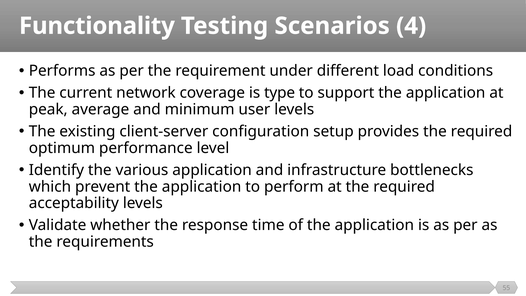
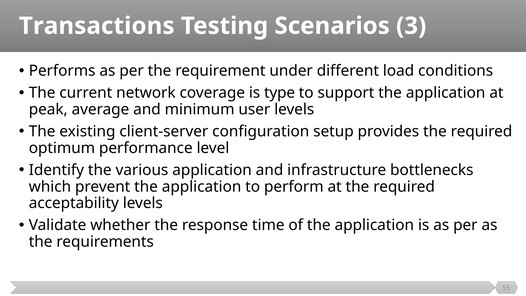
Functionality: Functionality -> Transactions
4: 4 -> 3
